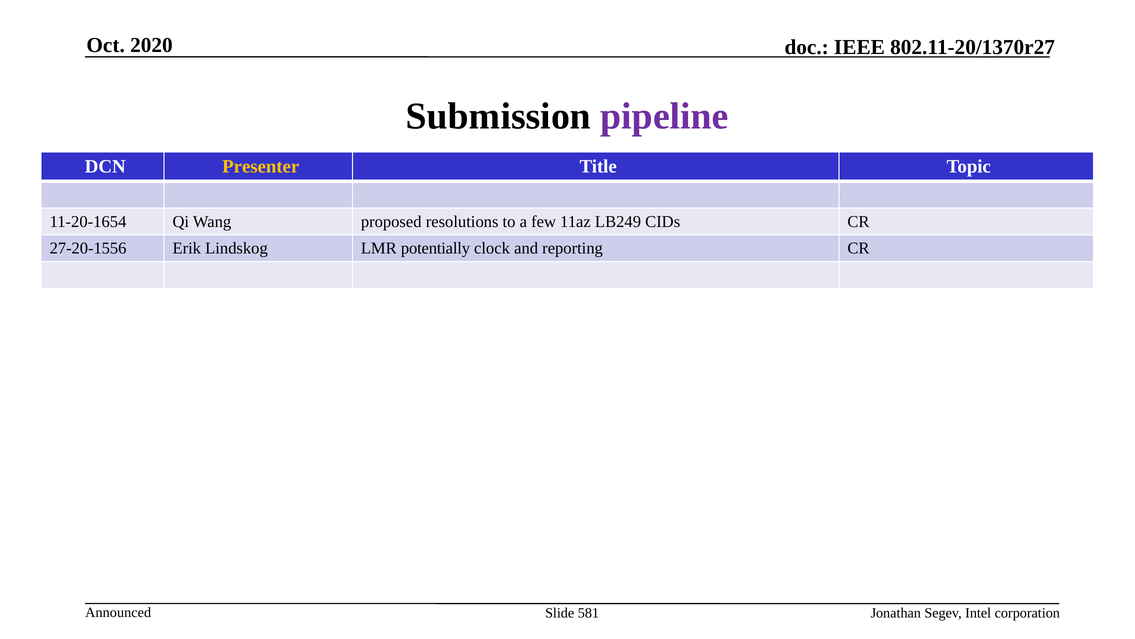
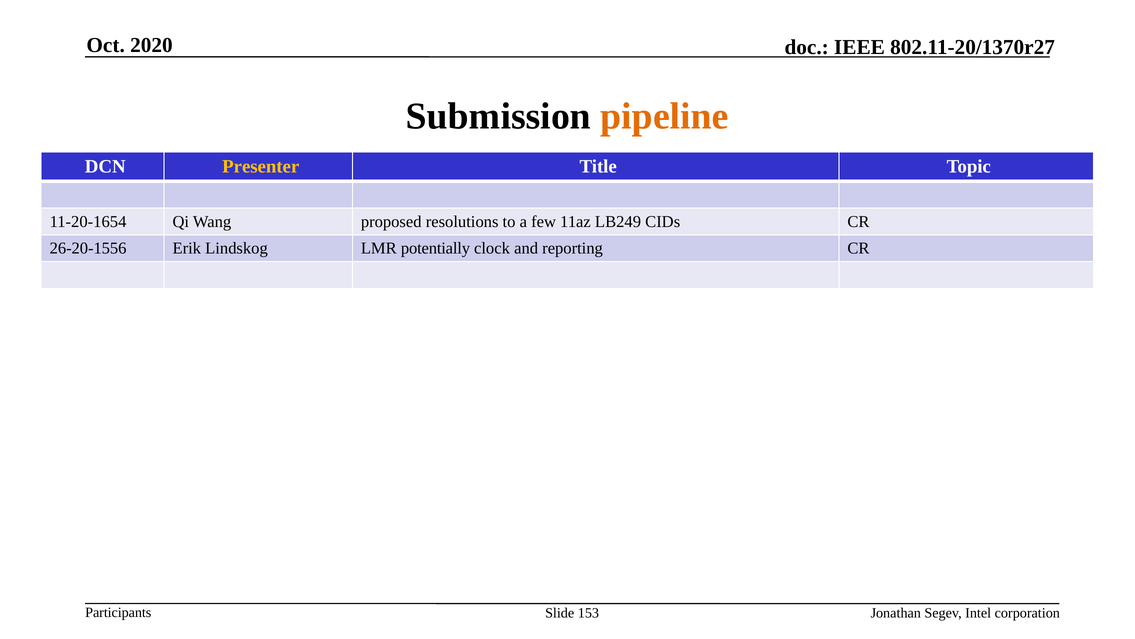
pipeline colour: purple -> orange
27-20-1556: 27-20-1556 -> 26-20-1556
Announced: Announced -> Participants
581: 581 -> 153
